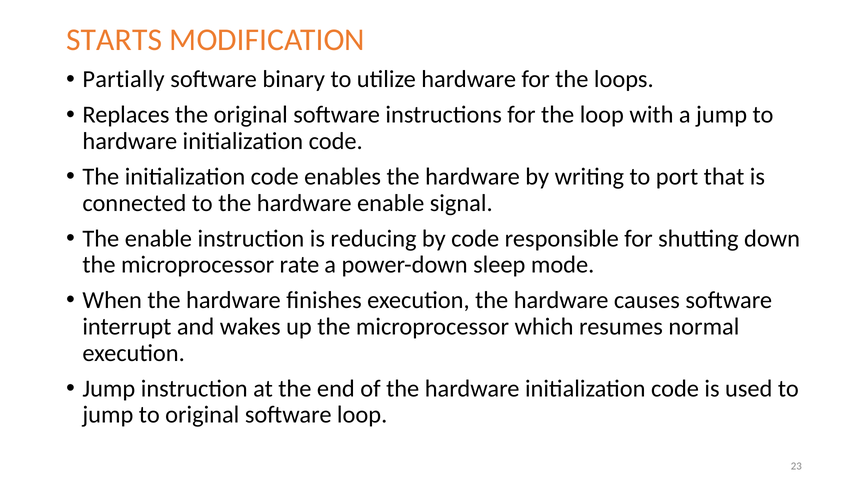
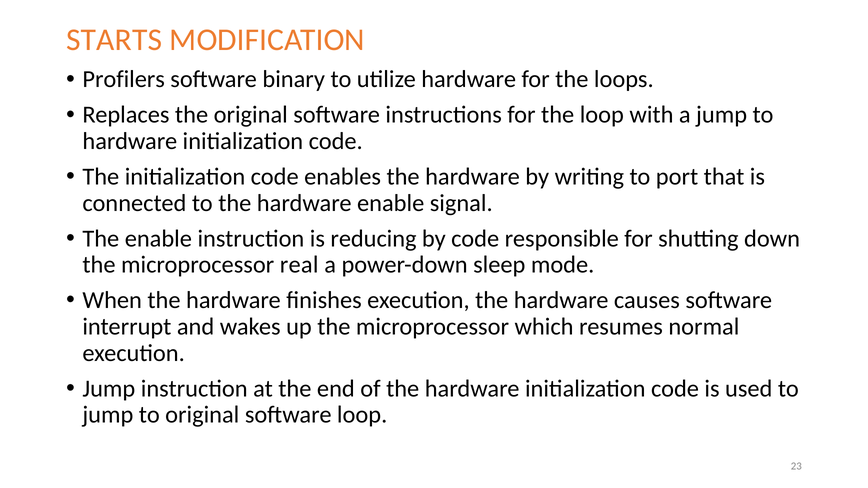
Partially: Partially -> Profilers
rate: rate -> real
